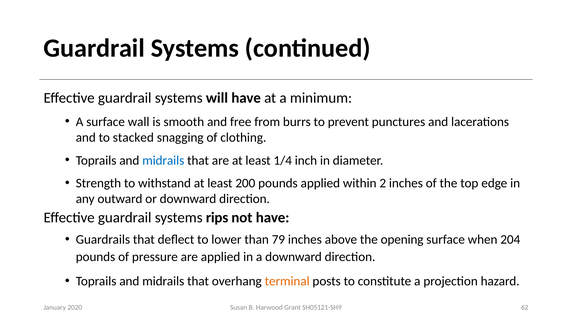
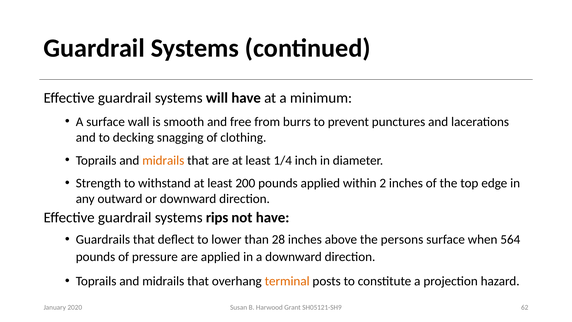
stacked: stacked -> decking
midrails at (163, 160) colour: blue -> orange
79: 79 -> 28
opening: opening -> persons
204: 204 -> 564
